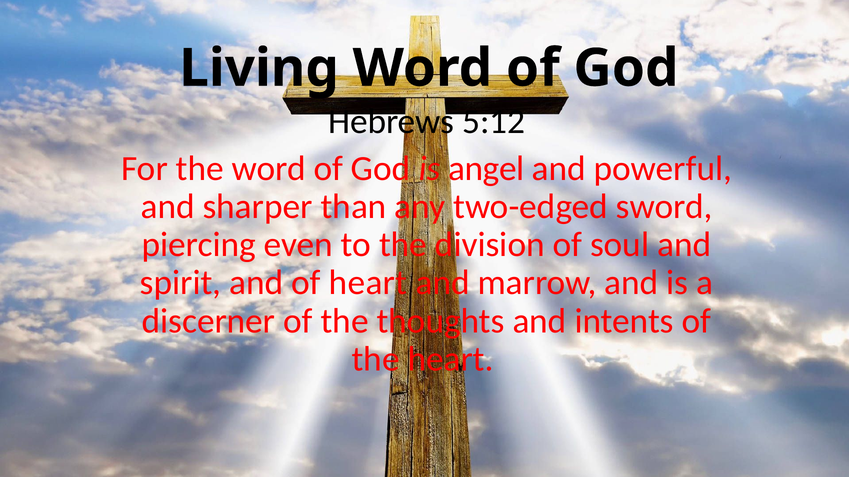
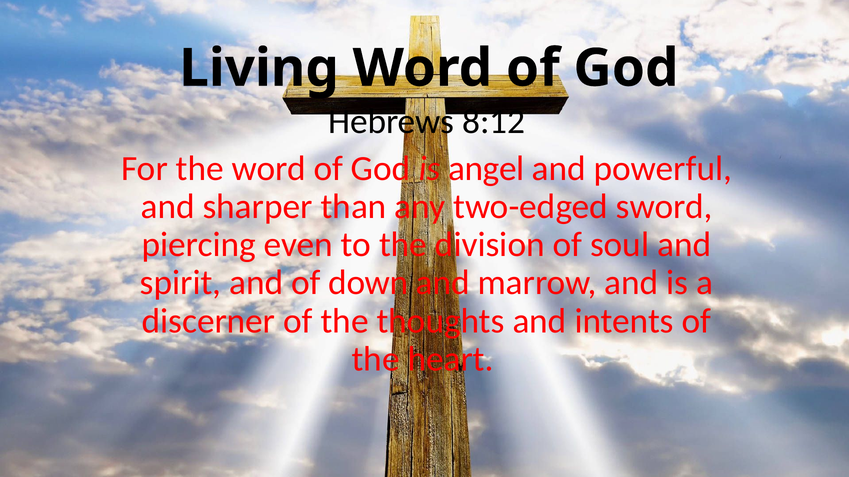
5:12: 5:12 -> 8:12
of heart: heart -> down
